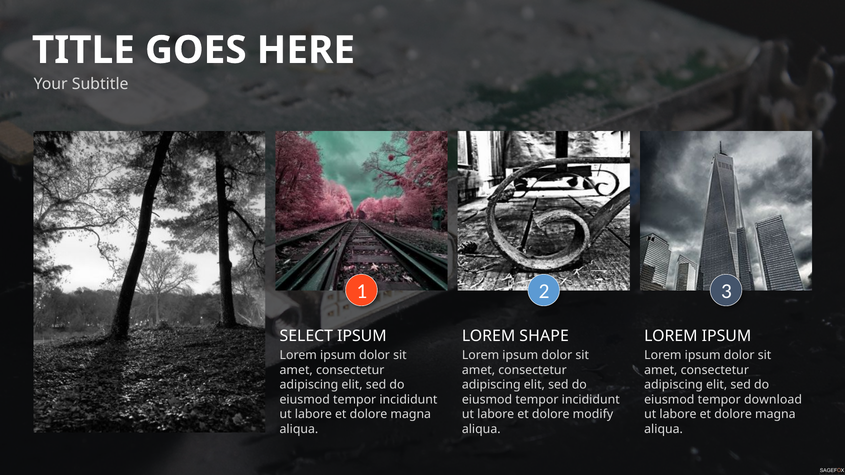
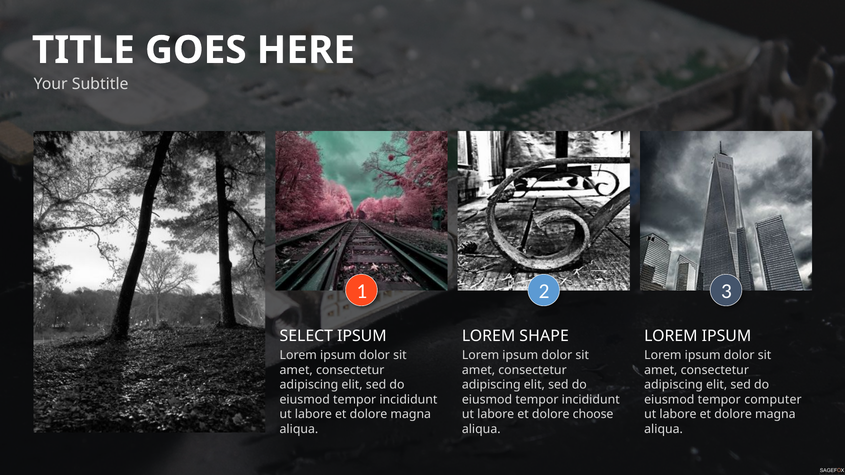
download: download -> computer
modify: modify -> choose
